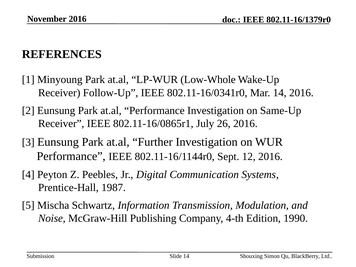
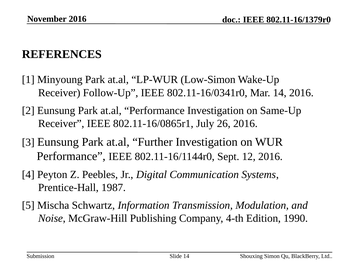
Low-Whole: Low-Whole -> Low-Simon
